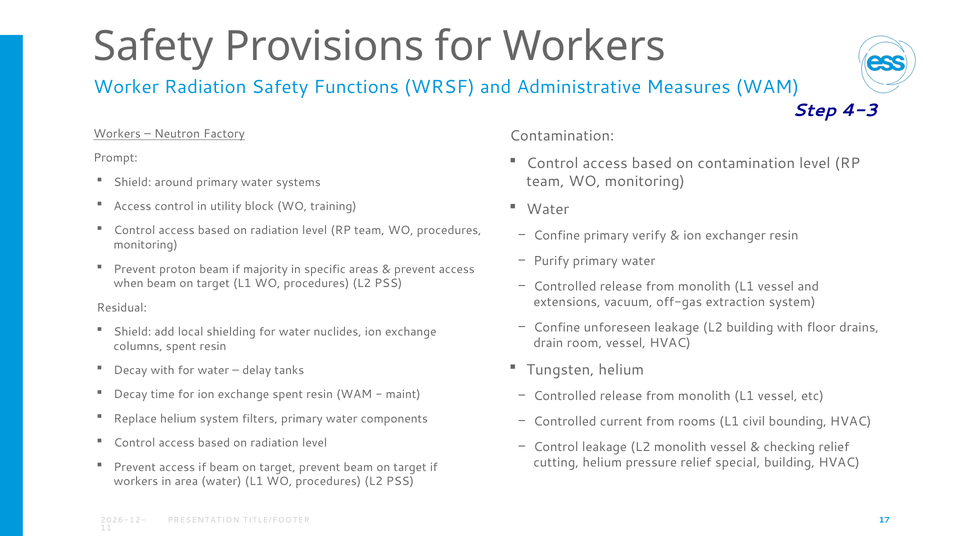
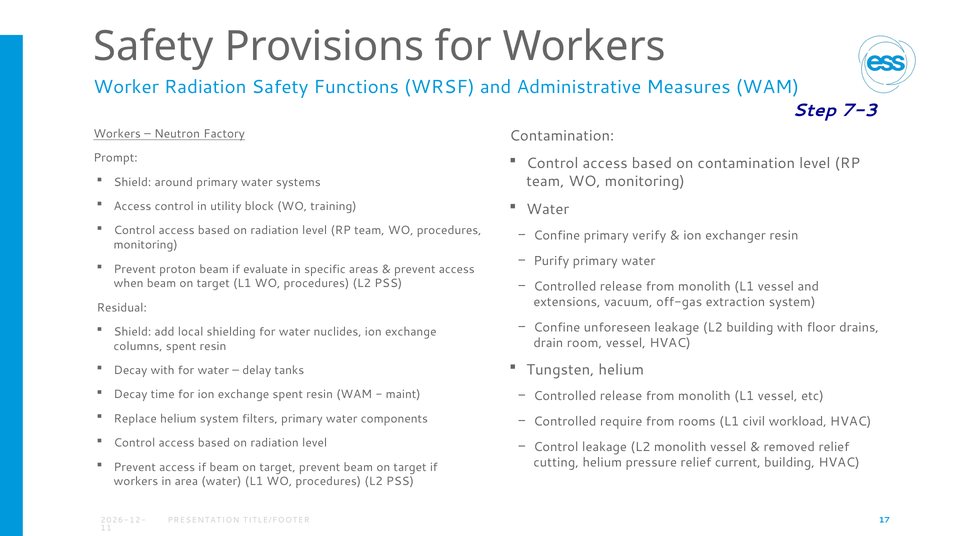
4-3: 4-3 -> 7-3
majority: majority -> evaluate
current: current -> require
bounding: bounding -> workload
checking: checking -> removed
special: special -> current
